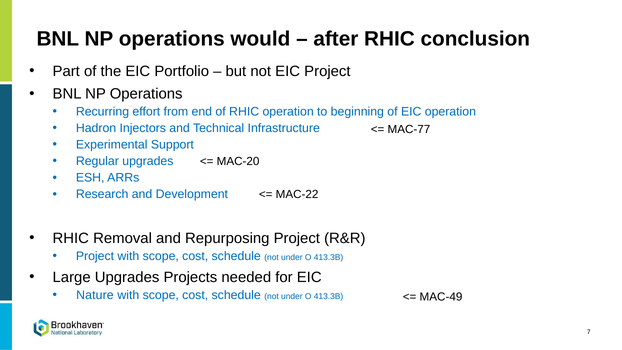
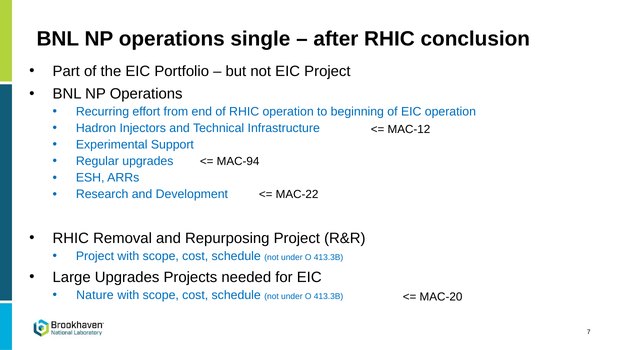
would: would -> single
MAC-77: MAC-77 -> MAC-12
MAC-20: MAC-20 -> MAC-94
MAC-49: MAC-49 -> MAC-20
